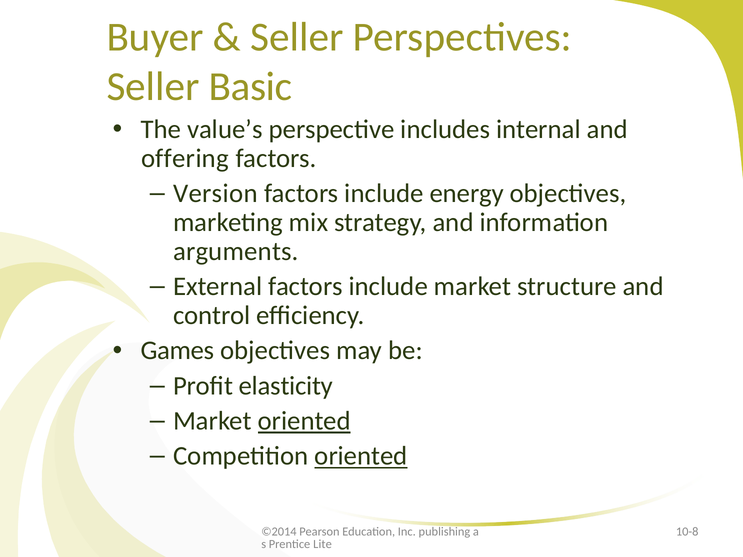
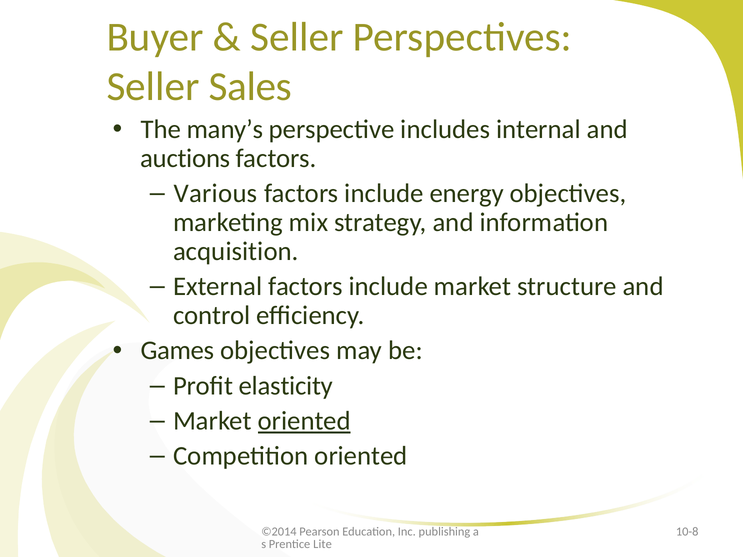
Basic: Basic -> Sales
value’s: value’s -> many’s
offering: offering -> auctions
Version: Version -> Various
arguments: arguments -> acquisition
oriented at (361, 456) underline: present -> none
